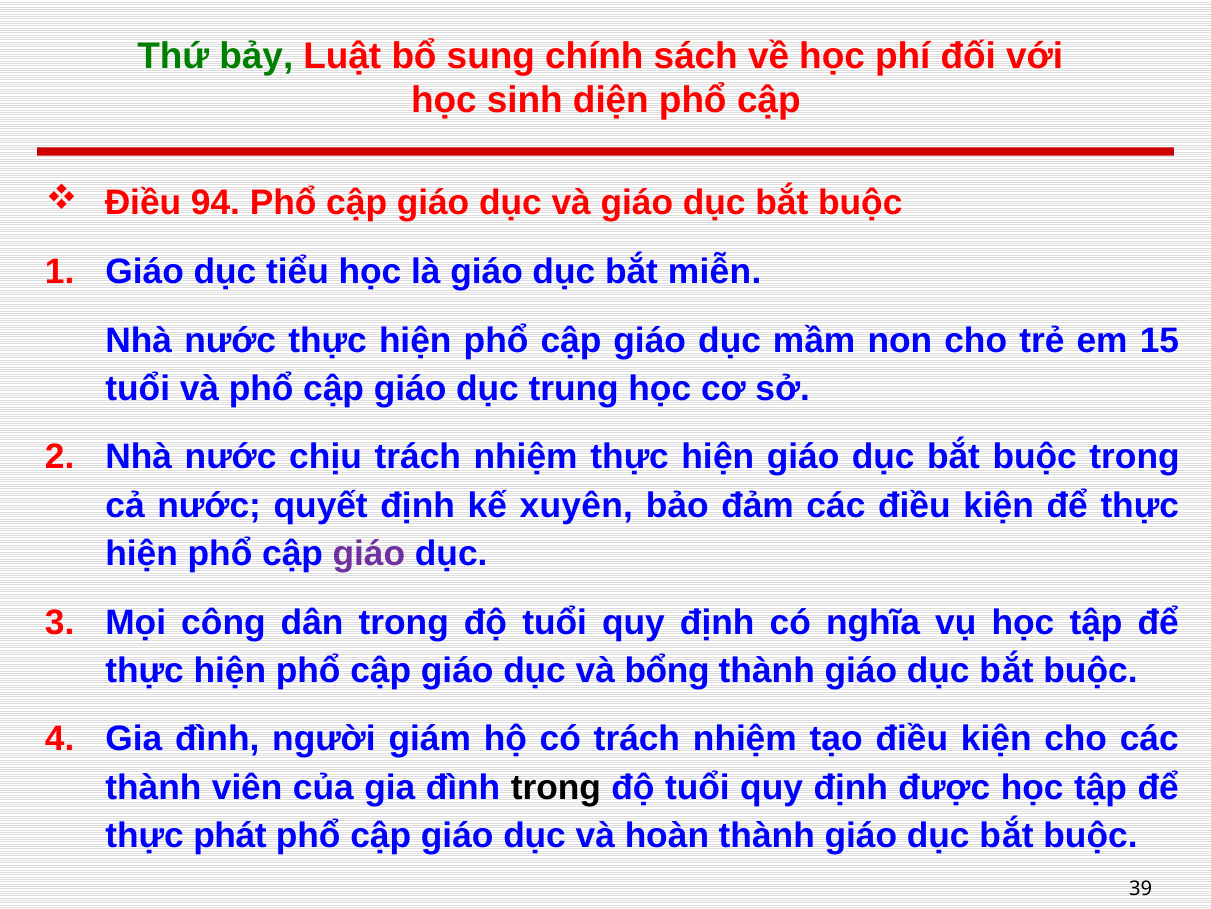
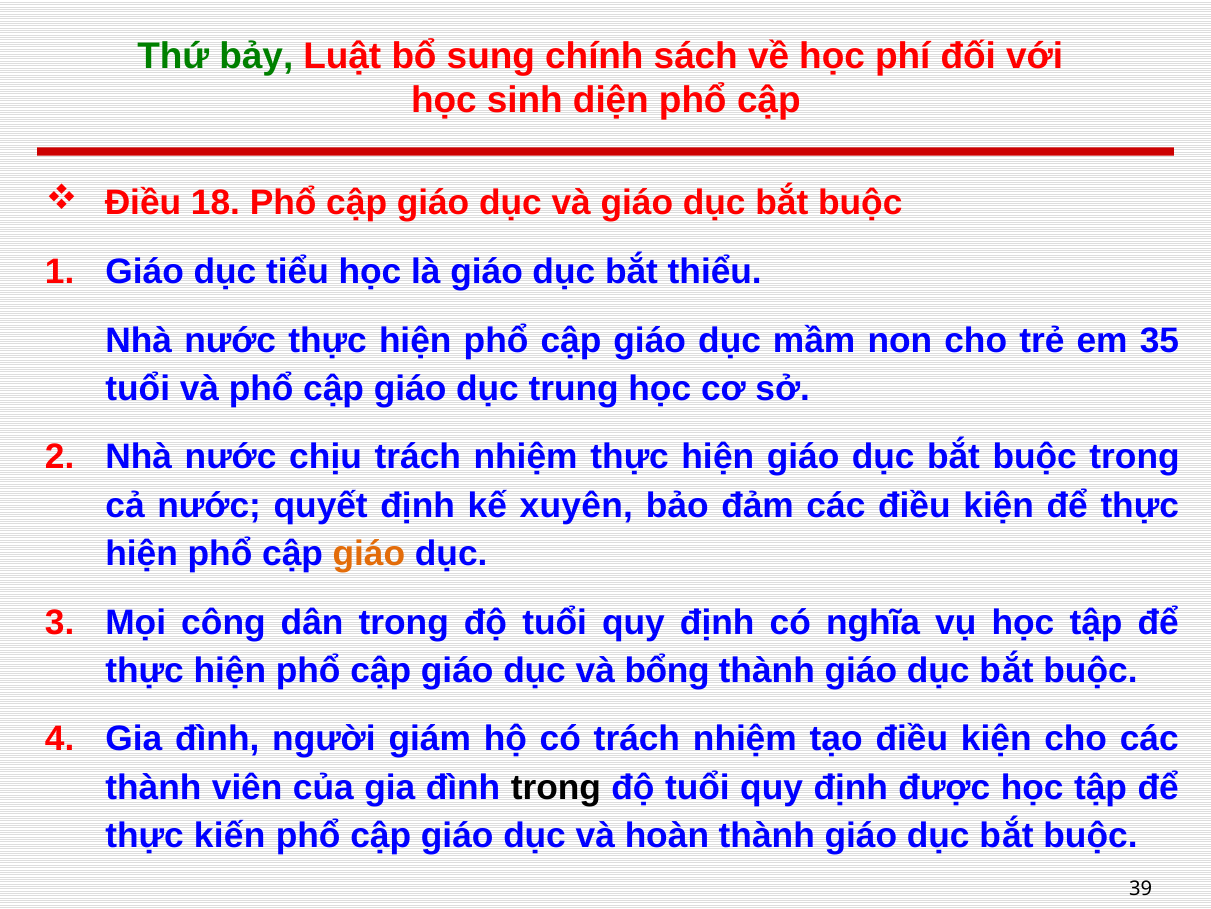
94: 94 -> 18
miễn: miễn -> thiểu
15: 15 -> 35
giáo at (369, 553) colour: purple -> orange
phát: phát -> kiến
